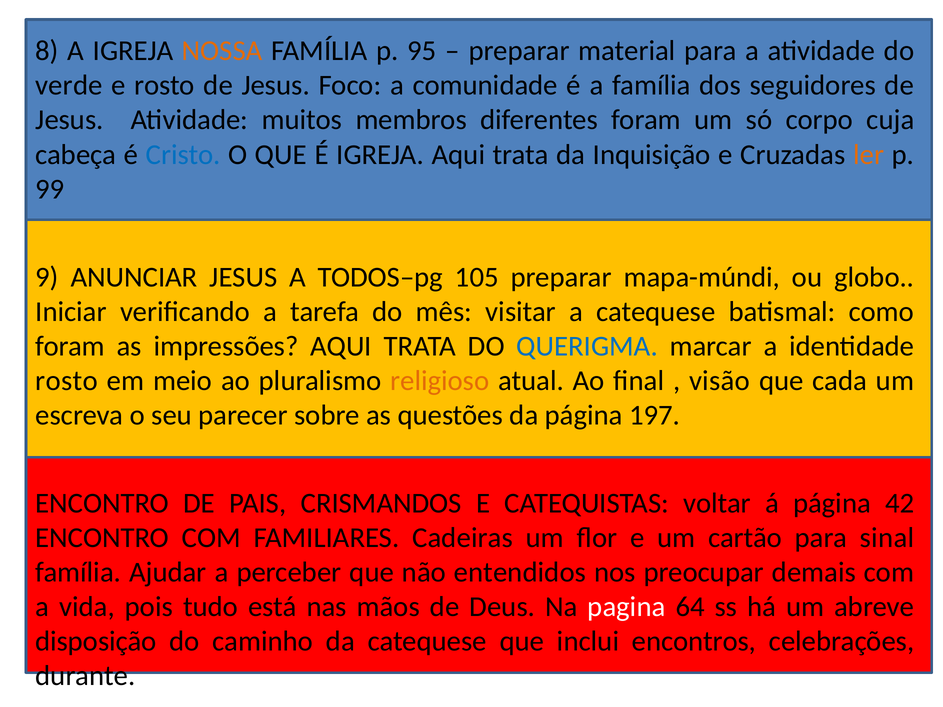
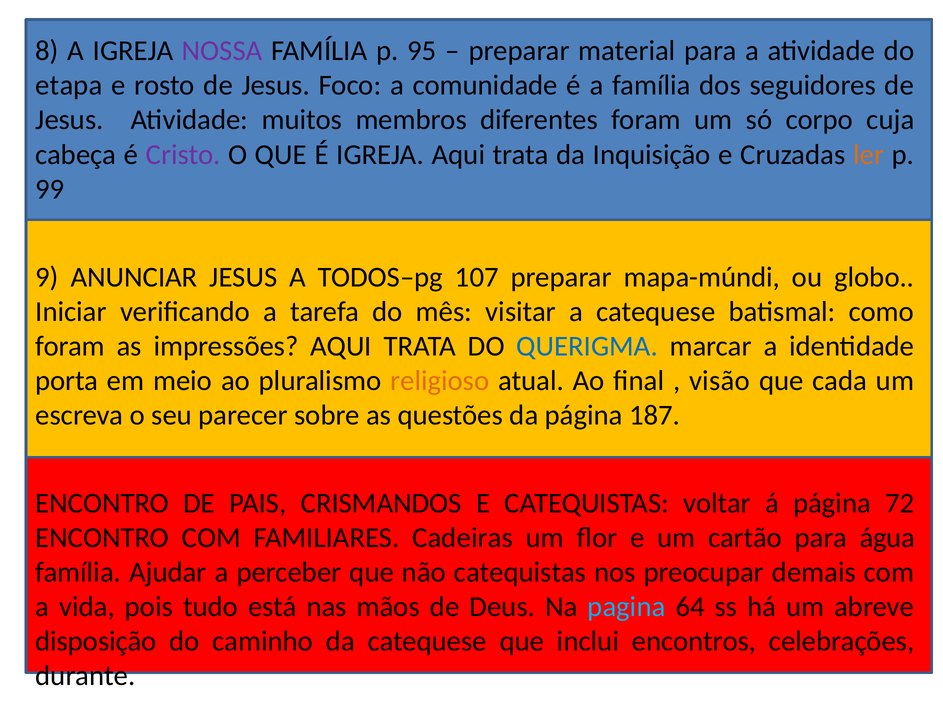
NOSSA colour: orange -> purple
verde: verde -> etapa
Cristo colour: blue -> purple
105: 105 -> 107
rosto at (67, 381): rosto -> porta
197: 197 -> 187
42: 42 -> 72
sinal: sinal -> água
não entendidos: entendidos -> catequistas
pagina colour: white -> light blue
